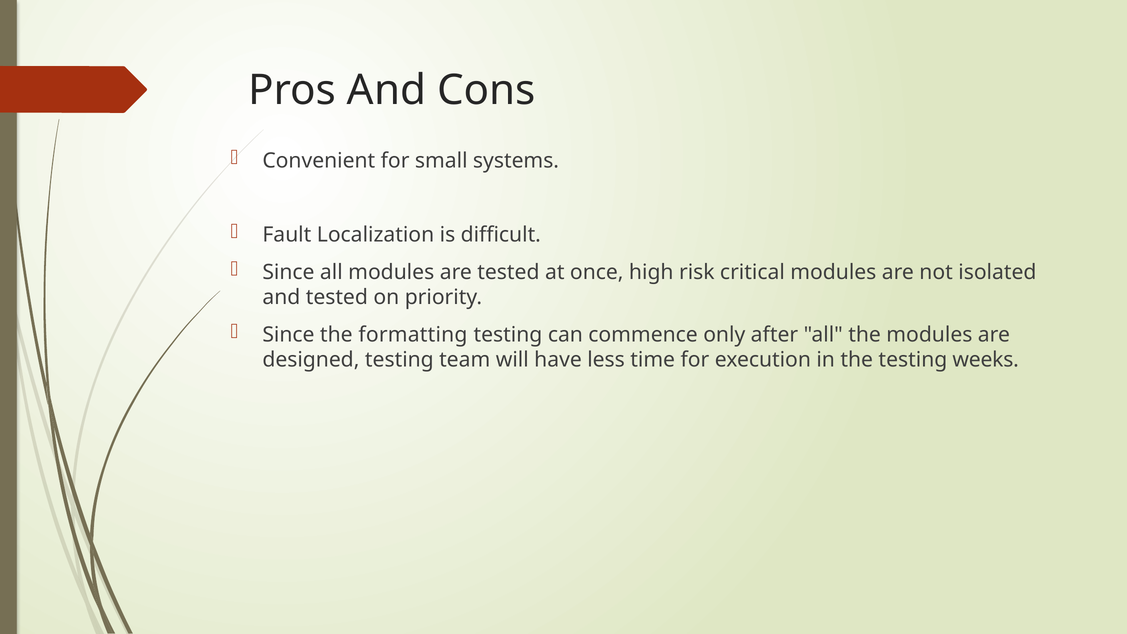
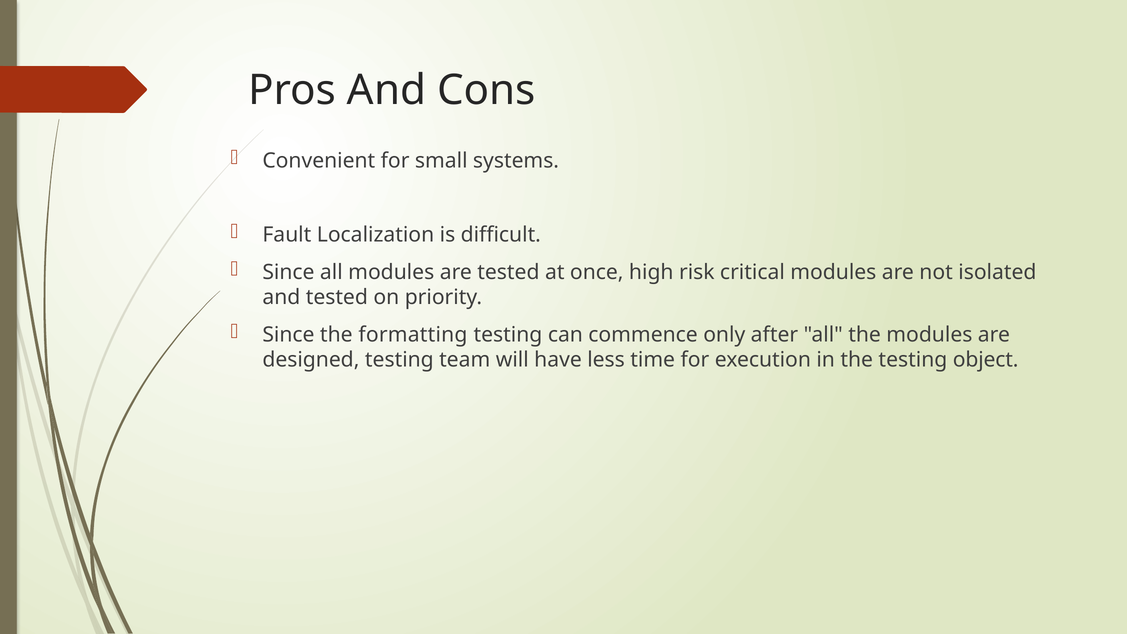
weeks: weeks -> object
